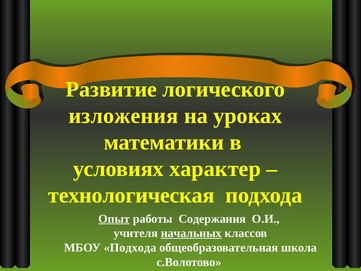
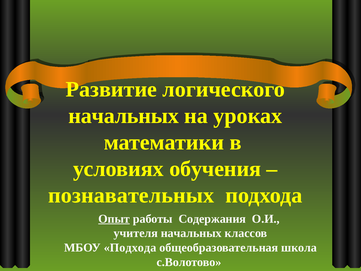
изложения at (123, 116): изложения -> начальных
характер: характер -> обучения
технологическая: технологическая -> познавательных
начальных at (191, 233) underline: present -> none
